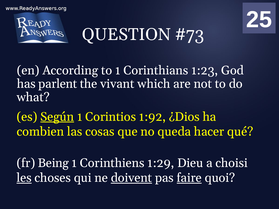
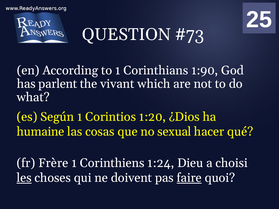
1:23: 1:23 -> 1:90
Según underline: present -> none
1:92: 1:92 -> 1:20
combien: combien -> humaine
queda: queda -> sexual
Being: Being -> Frère
1:29: 1:29 -> 1:24
doivent underline: present -> none
